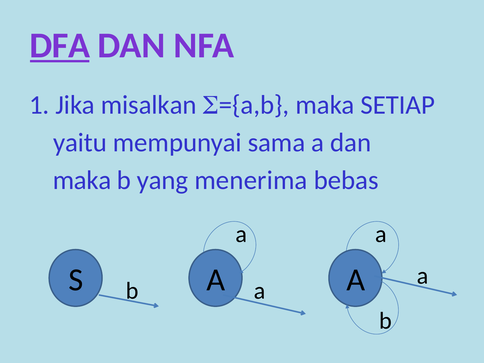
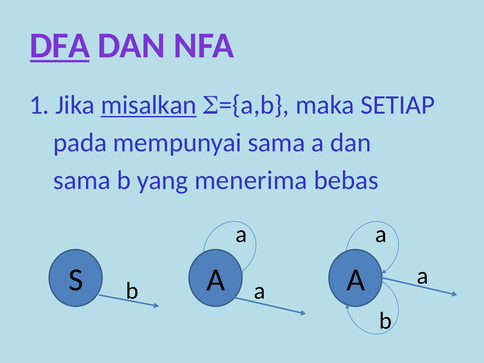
misalkan underline: none -> present
yaitu: yaitu -> pada
maka at (82, 180): maka -> sama
